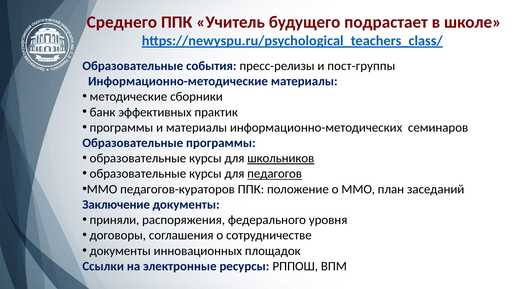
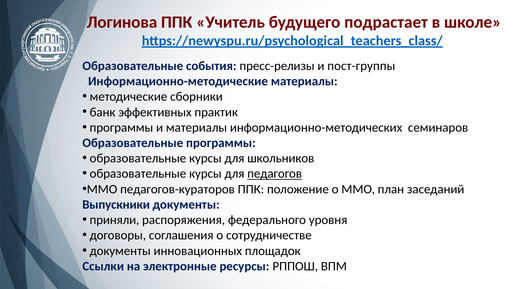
Среднего: Среднего -> Логинова
школьников underline: present -> none
Заключение: Заключение -> Выпускники
